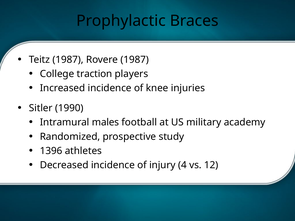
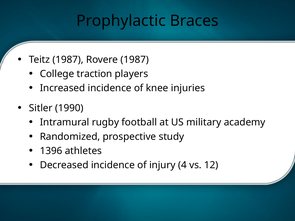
males: males -> rugby
